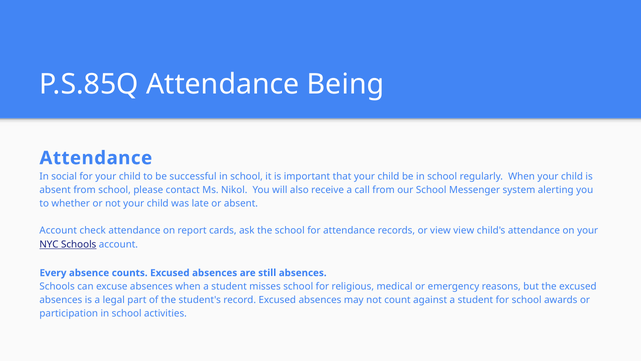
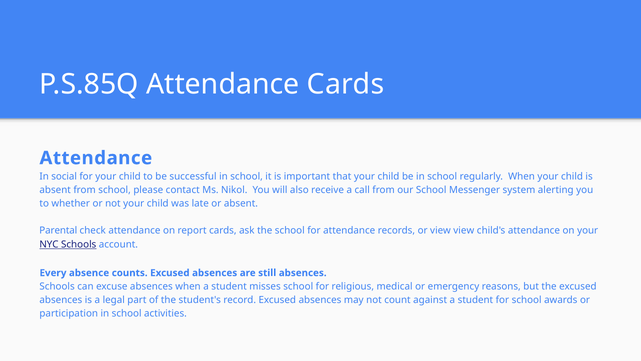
Attendance Being: Being -> Cards
Account at (58, 230): Account -> Parental
